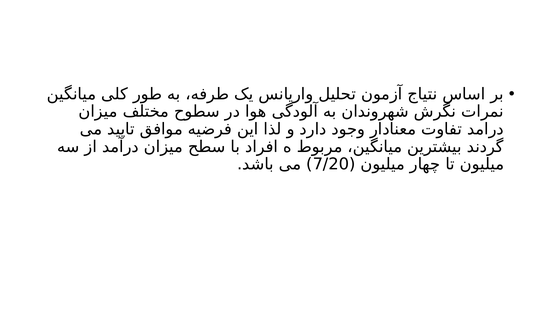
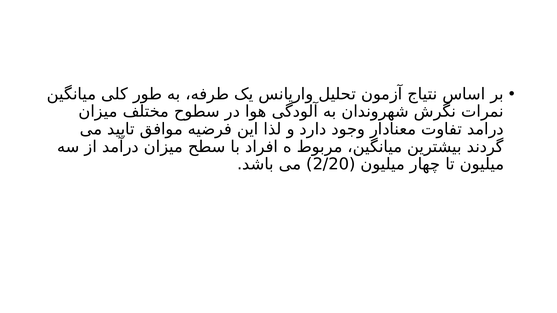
7/20: 7/20 -> 2/20
